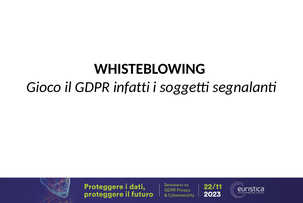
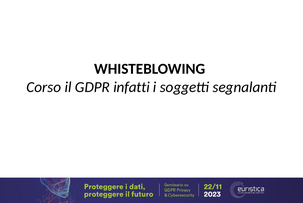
Gioco: Gioco -> Corso
